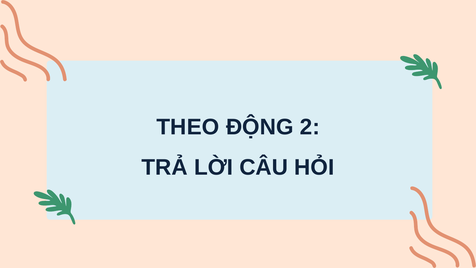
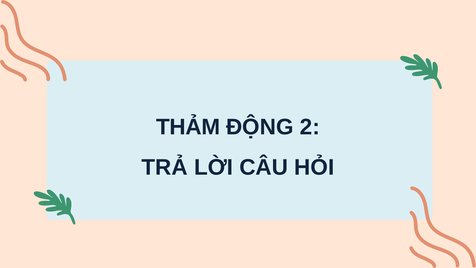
THEO: THEO -> THẢM
